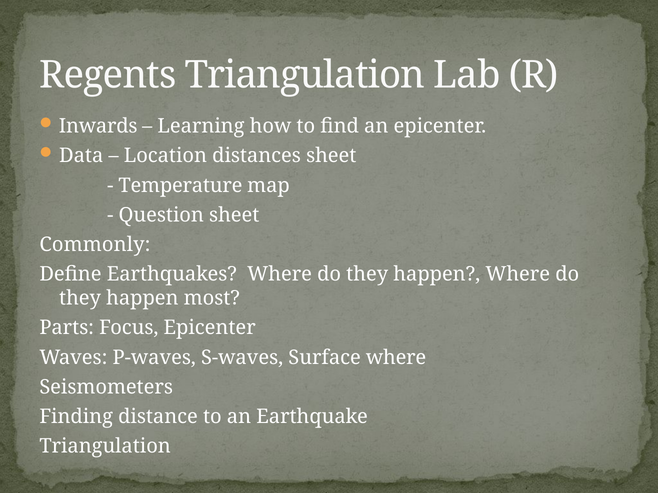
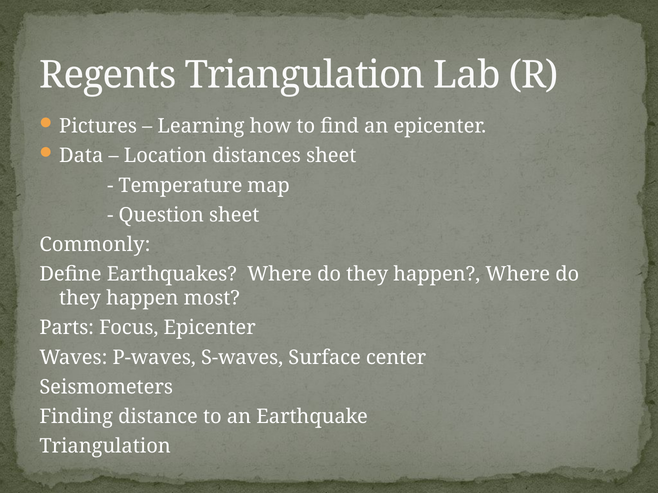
Inwards: Inwards -> Pictures
Surface where: where -> center
